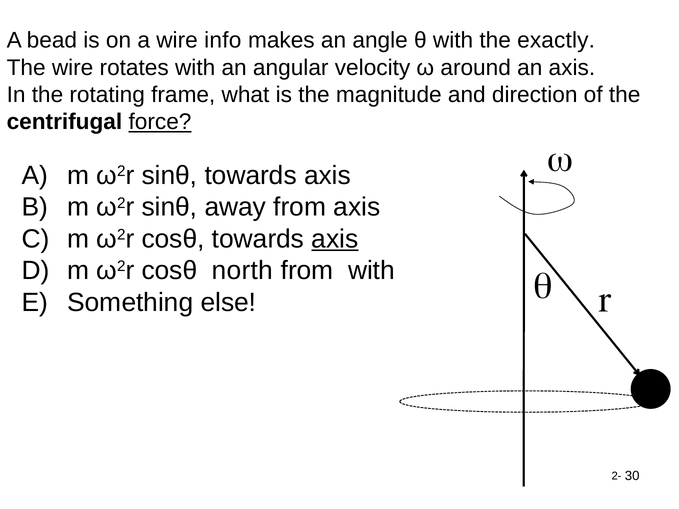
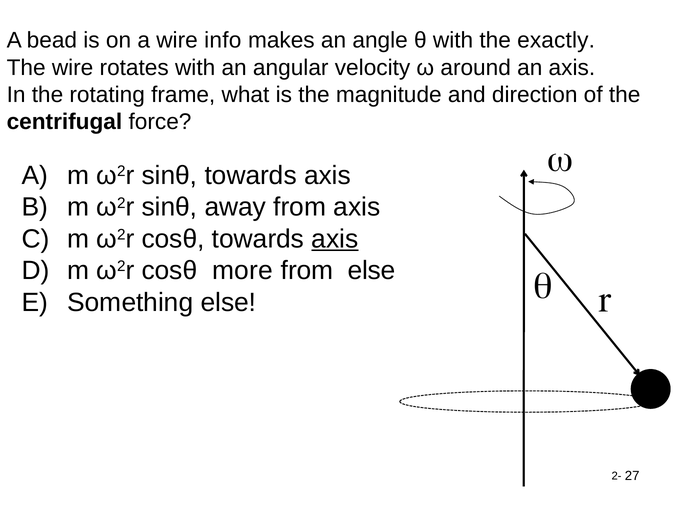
force underline: present -> none
north: north -> more
from with: with -> else
30: 30 -> 27
